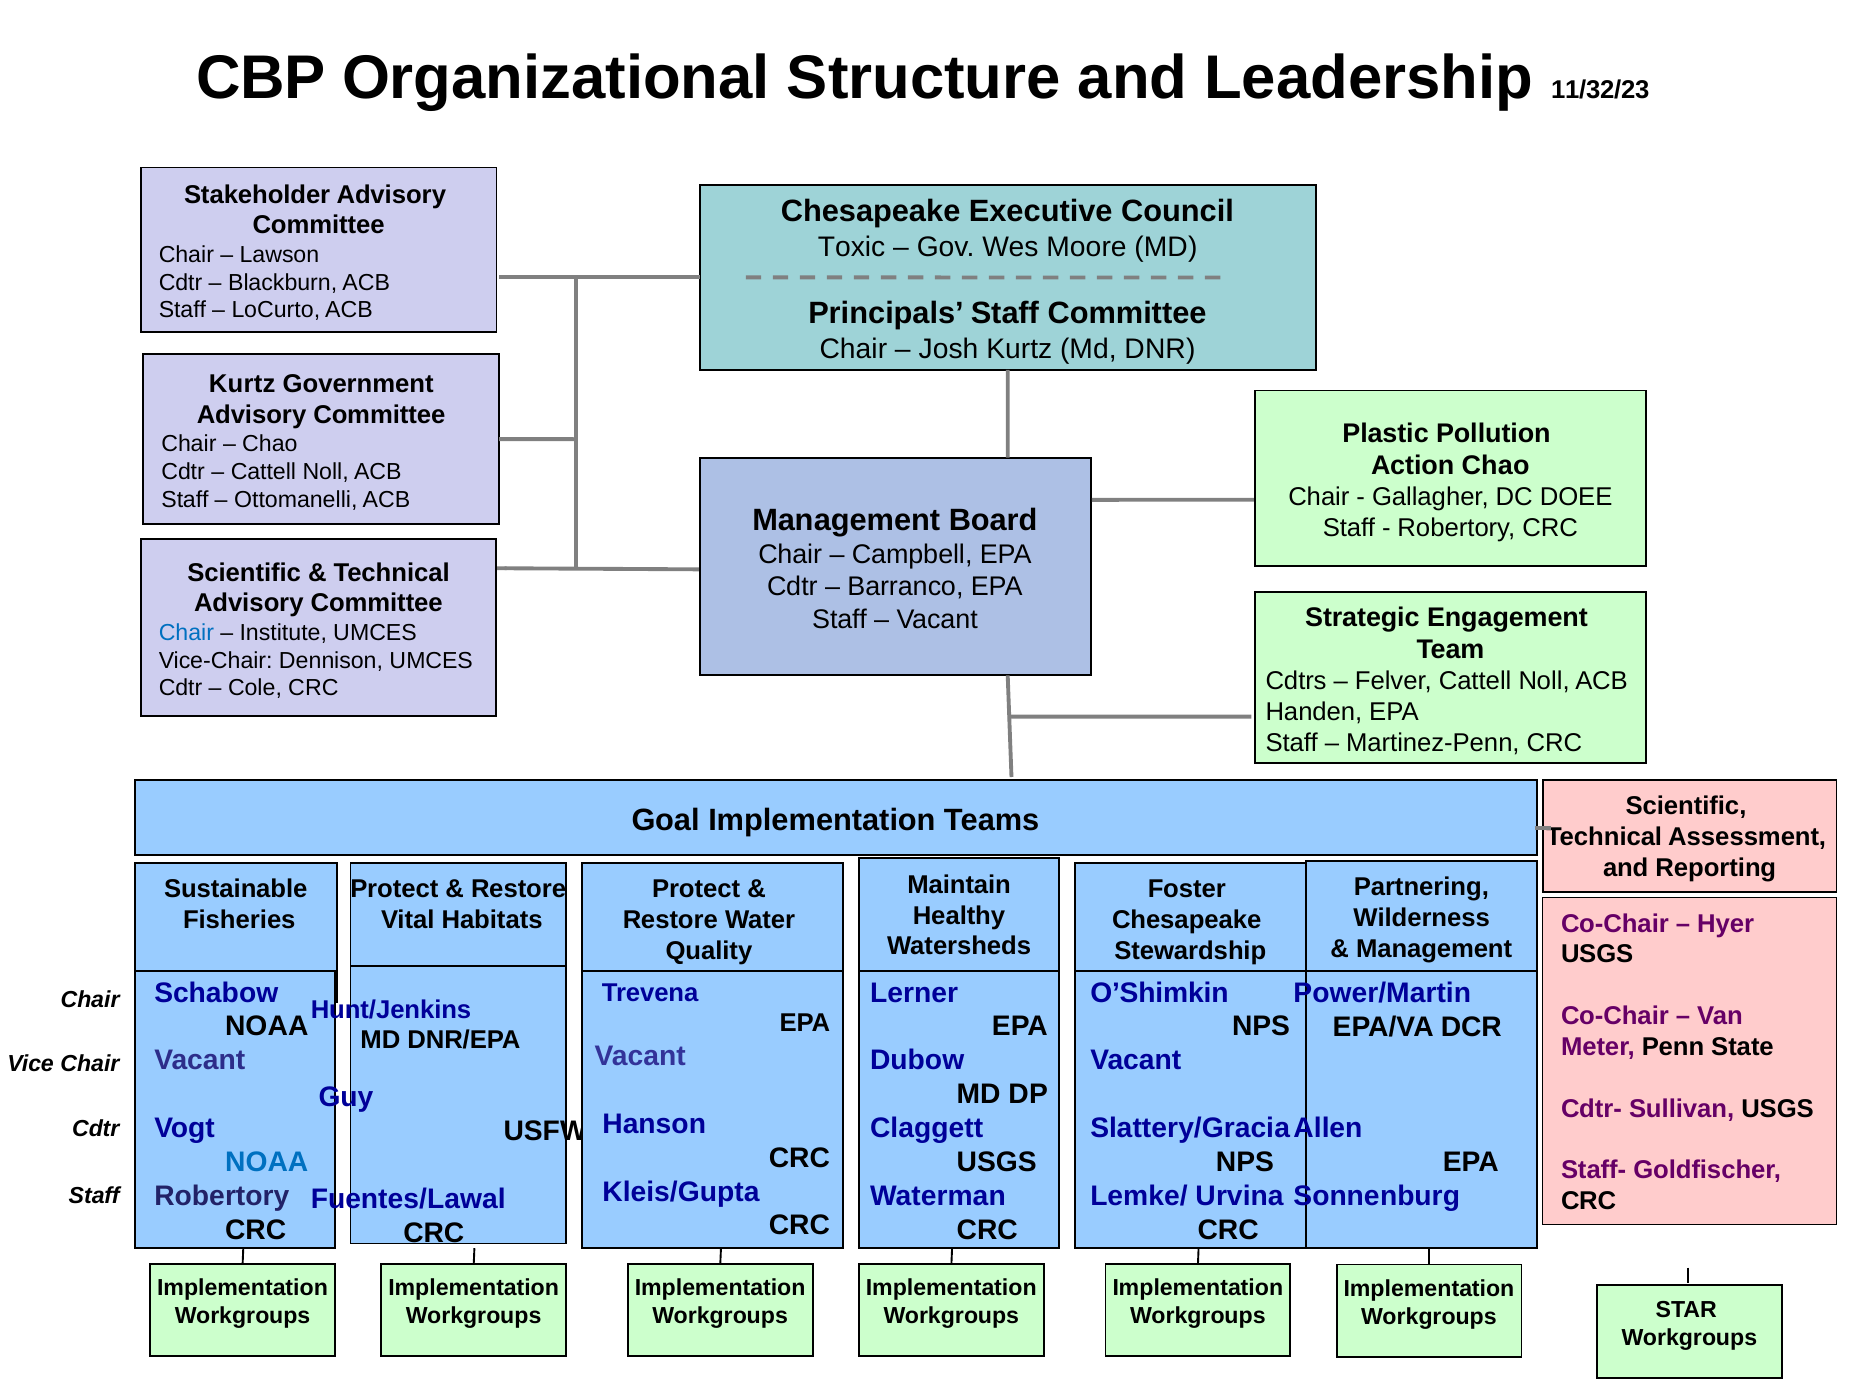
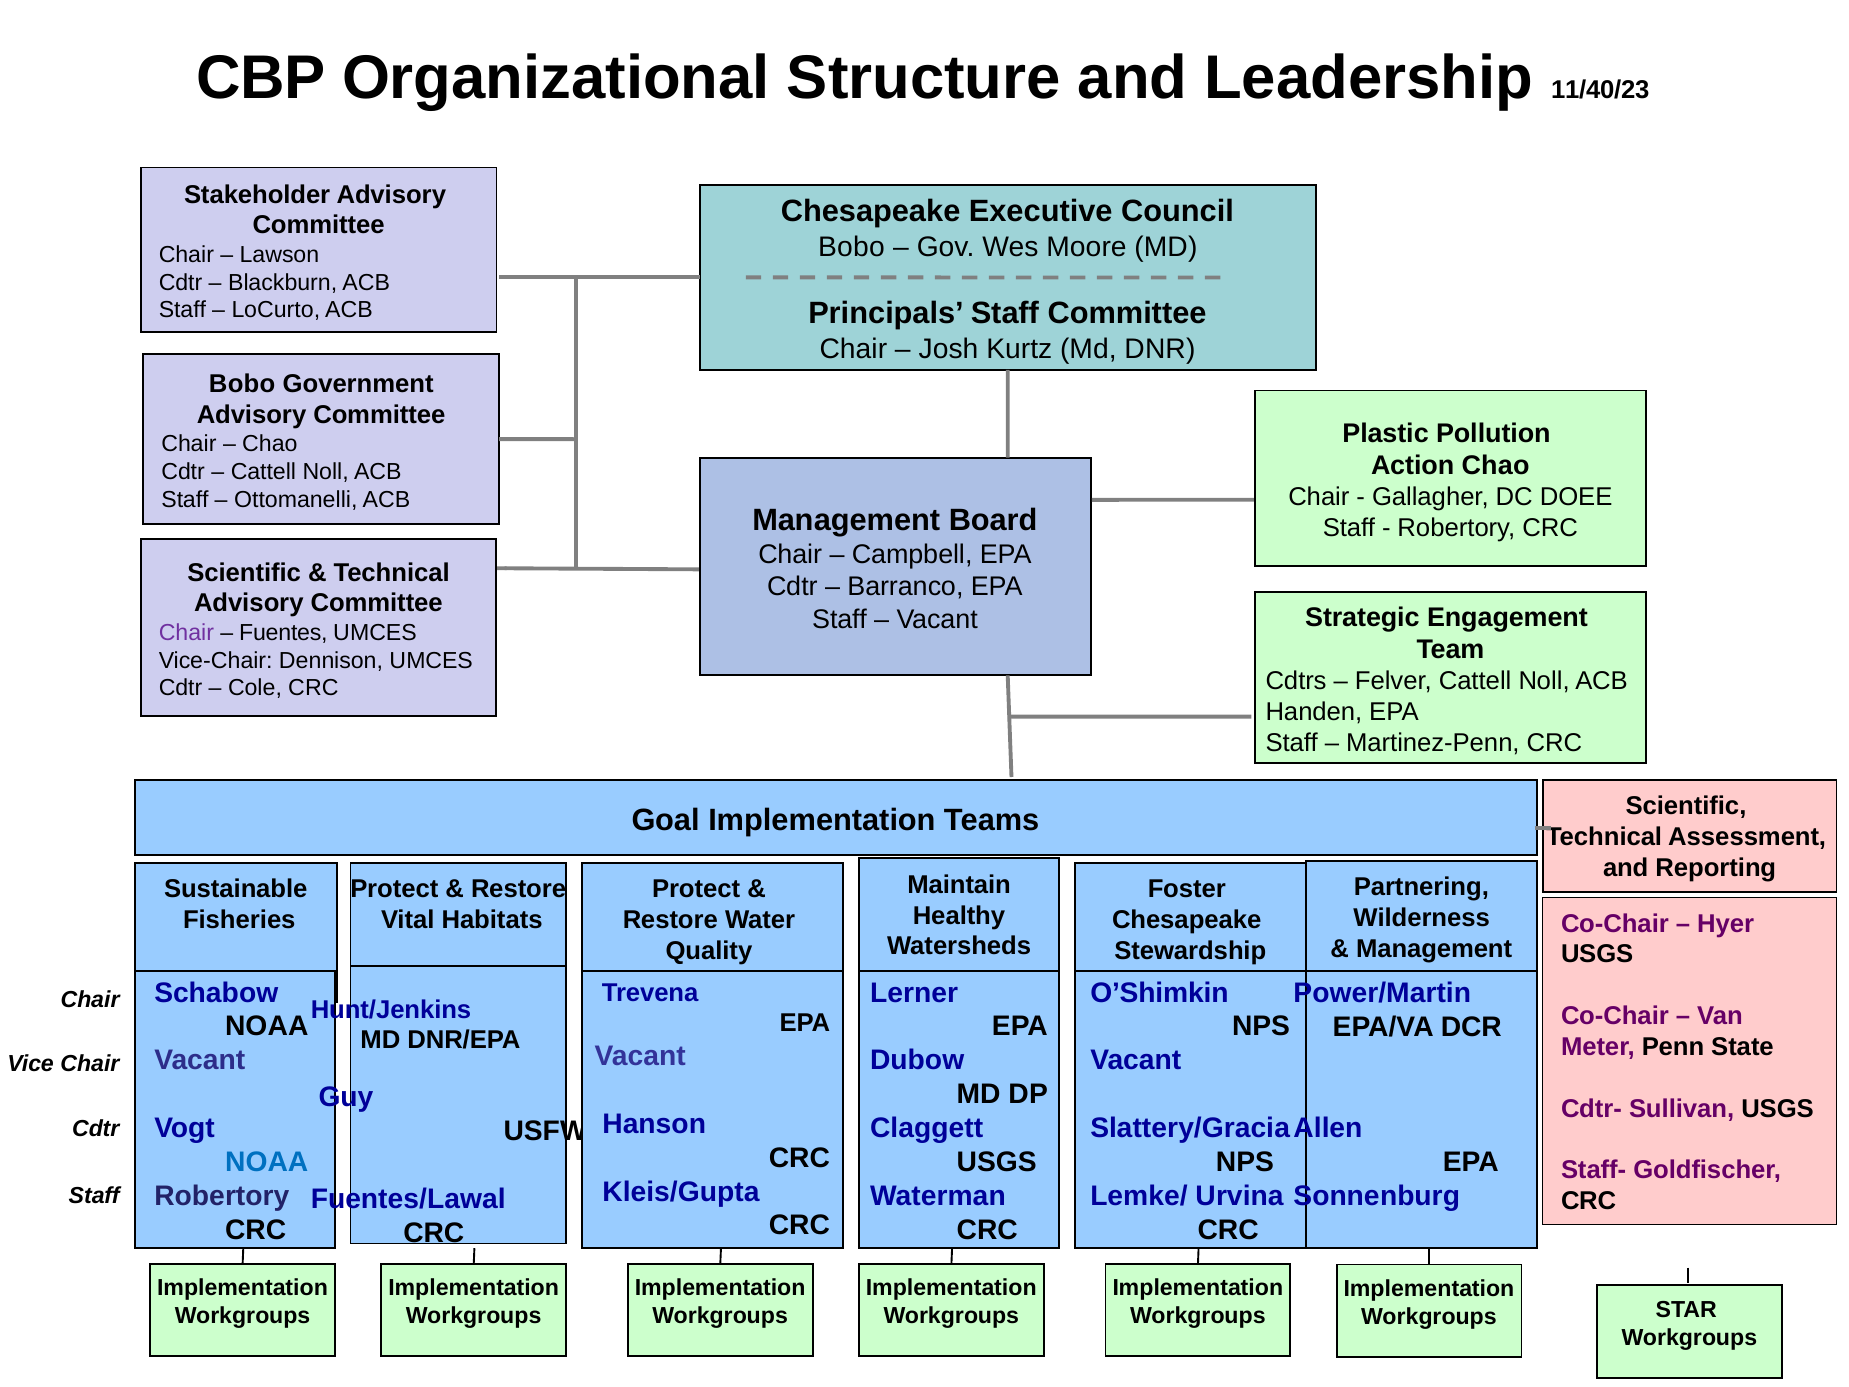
11/32/23: 11/32/23 -> 11/40/23
Toxic at (852, 247): Toxic -> Bobo
Kurtz at (242, 384): Kurtz -> Bobo
Chair at (186, 632) colour: blue -> purple
Institute: Institute -> Fuentes
